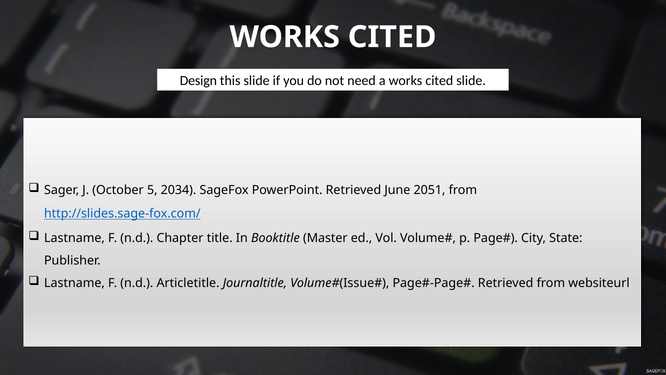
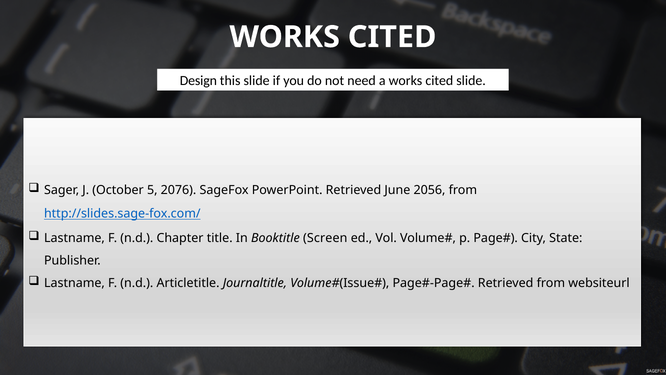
2034: 2034 -> 2076
2051: 2051 -> 2056
Master: Master -> Screen
